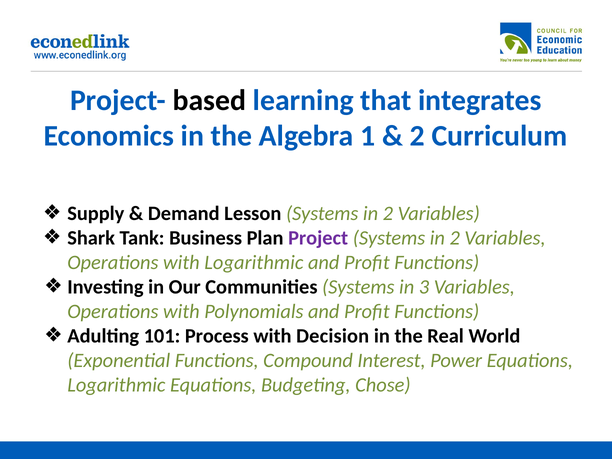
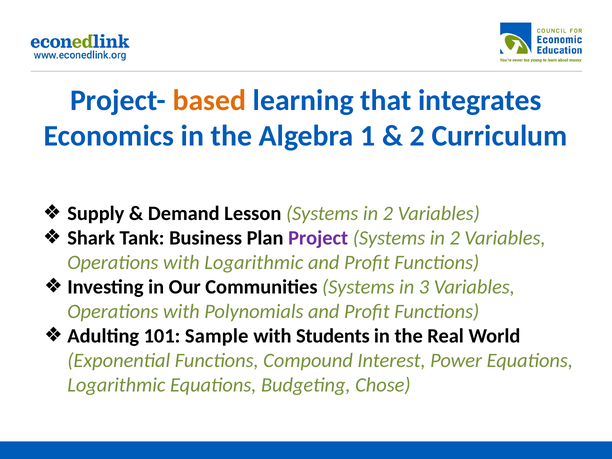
based colour: black -> orange
Process: Process -> Sample
Decision: Decision -> Students
